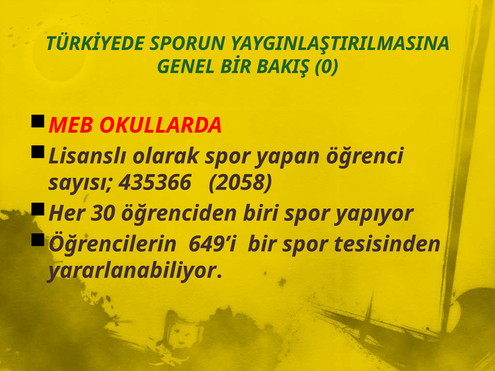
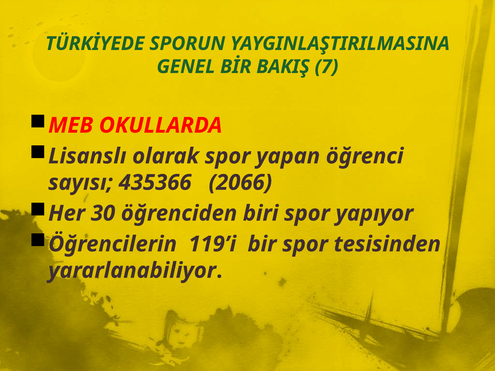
0: 0 -> 7
2058: 2058 -> 2066
649’i: 649’i -> 119’i
